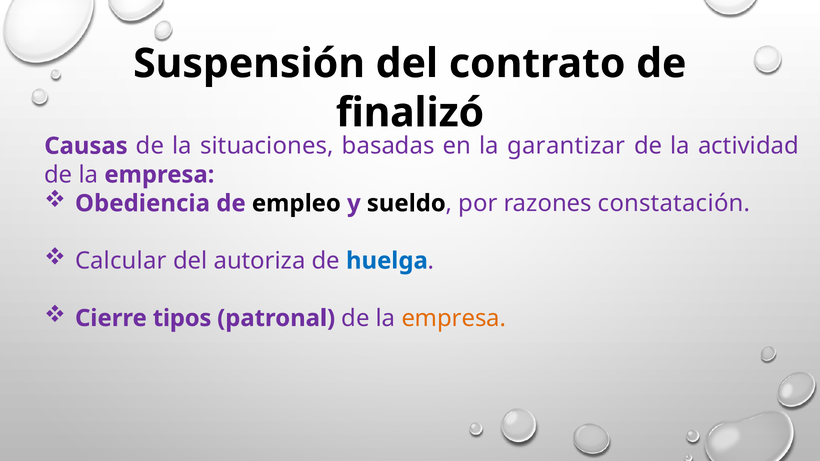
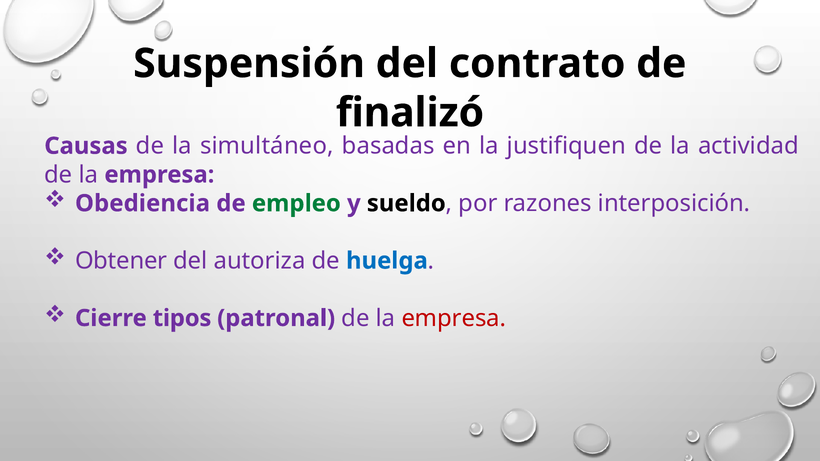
situaciones: situaciones -> simultáneo
garantizar: garantizar -> justifiquen
empleo colour: black -> green
constatación: constatación -> interposición
Calcular: Calcular -> Obtener
empresa at (454, 318) colour: orange -> red
